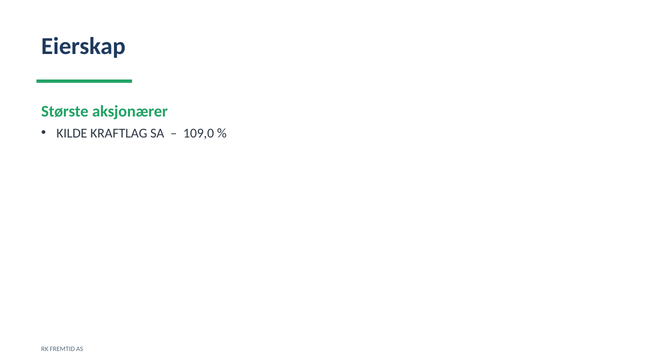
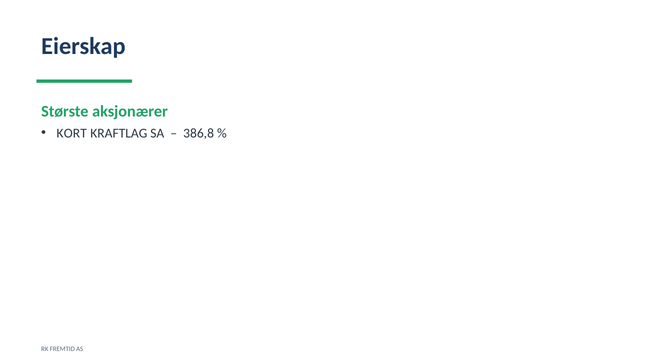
KILDE: KILDE -> KORT
109,0: 109,0 -> 386,8
